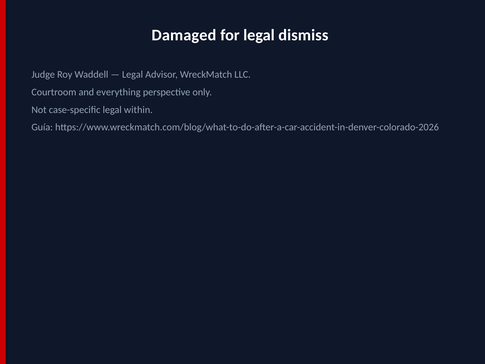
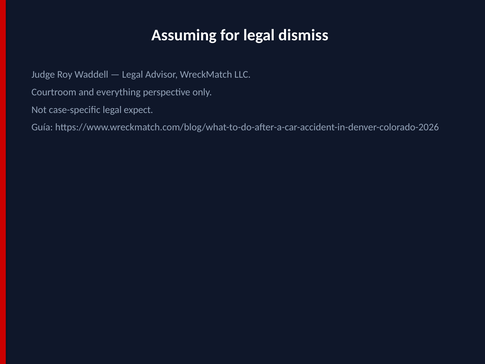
Damaged: Damaged -> Assuming
within: within -> expect
